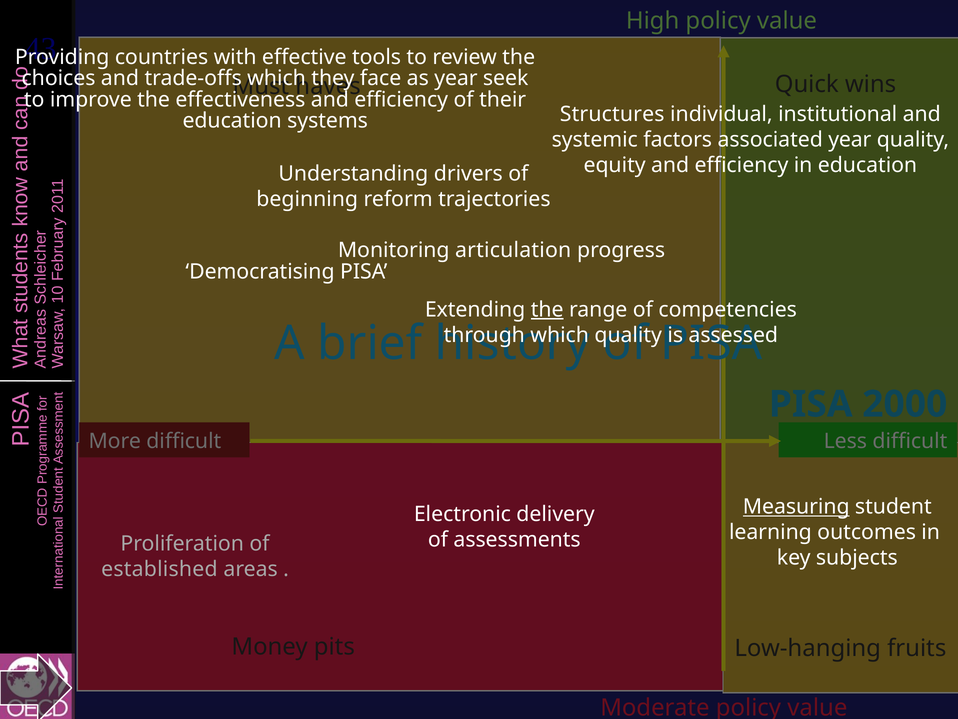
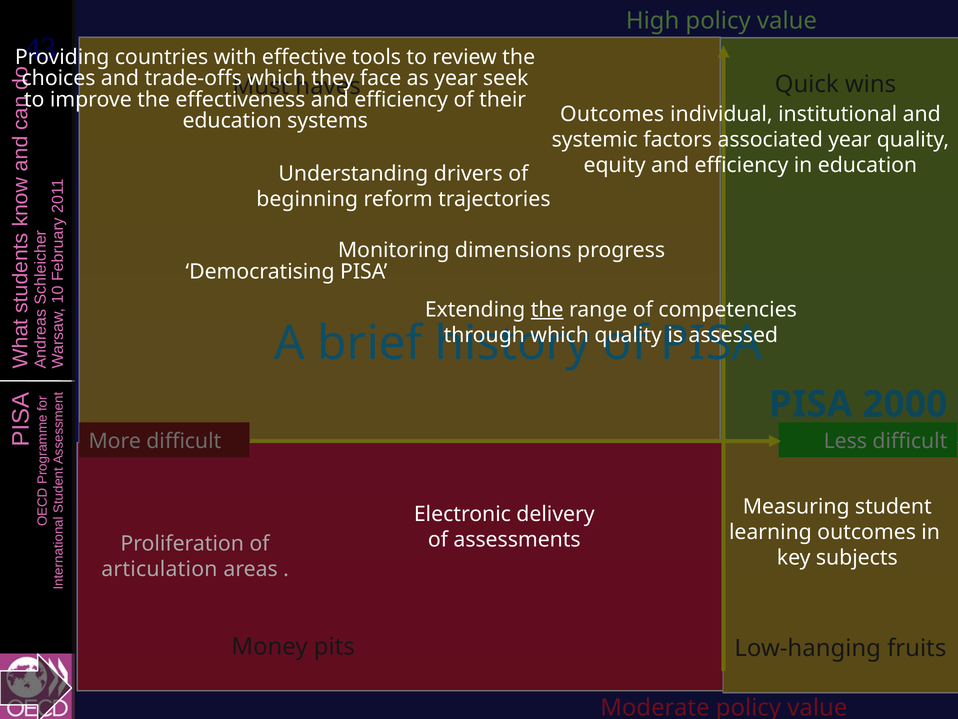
Structures at (612, 114): Structures -> Outcomes
articulation: articulation -> dimensions
Measuring underline: present -> none
established: established -> articulation
